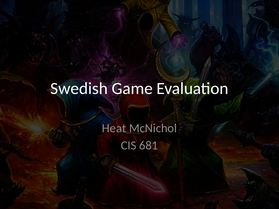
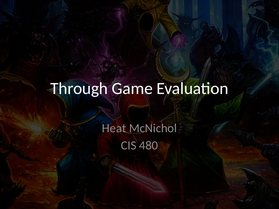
Swedish: Swedish -> Through
681: 681 -> 480
